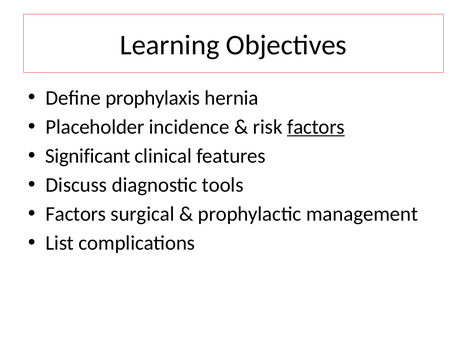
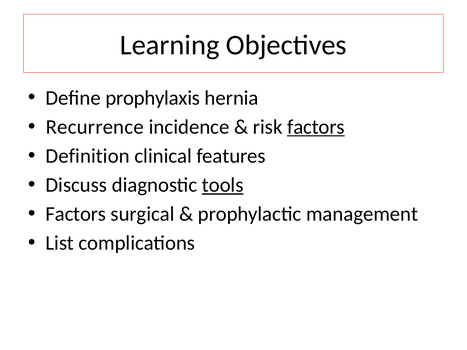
Placeholder: Placeholder -> Recurrence
Significant: Significant -> Definition
tools underline: none -> present
